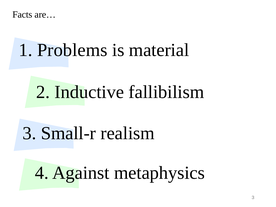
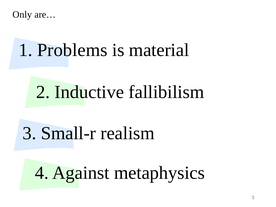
Facts: Facts -> Only
